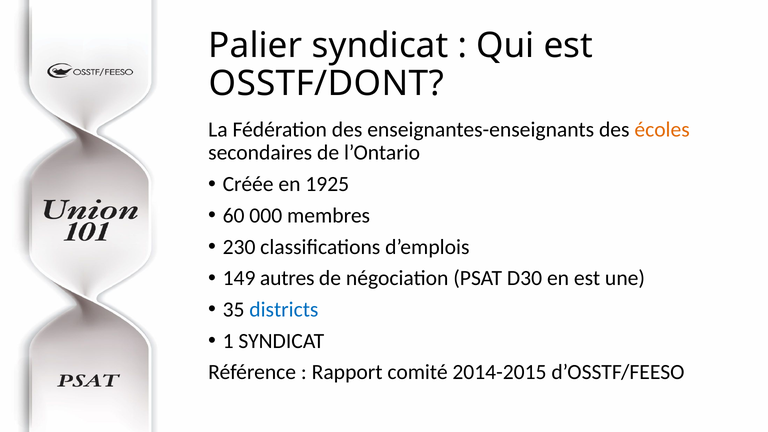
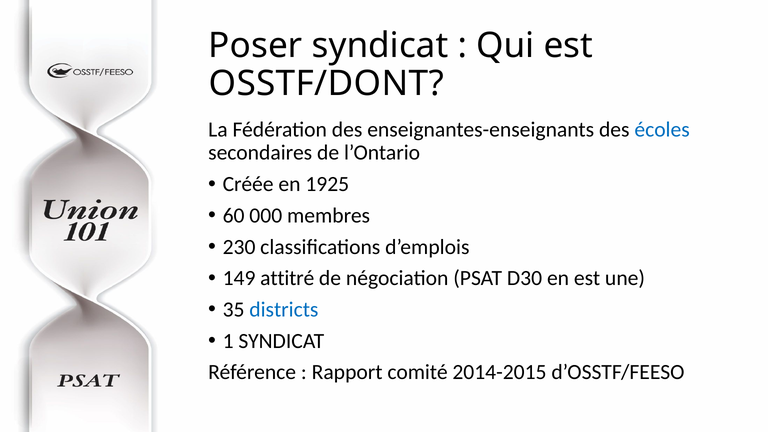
Palier: Palier -> Poser
écoles colour: orange -> blue
autres: autres -> attitré
